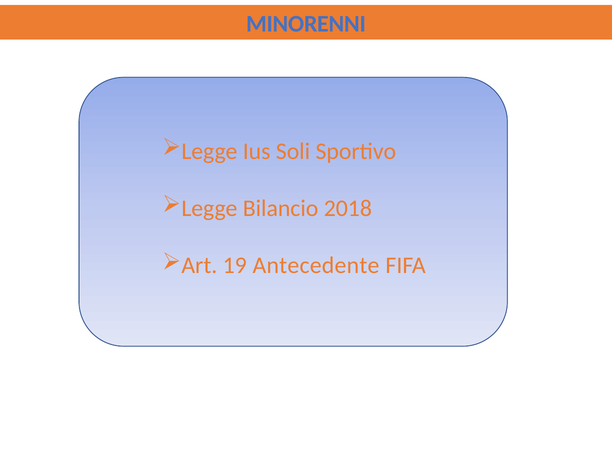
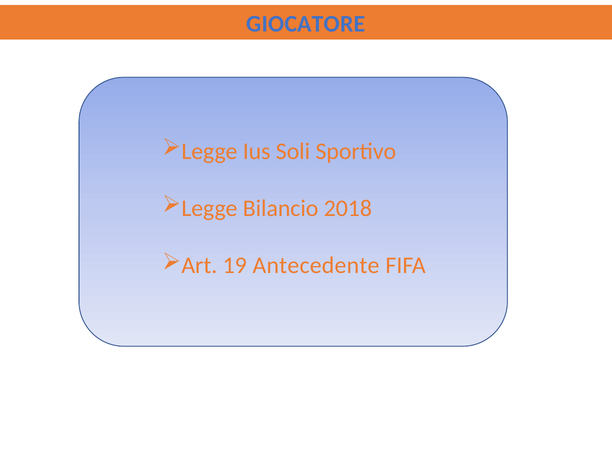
MINORENNI: MINORENNI -> GIOCATORE
